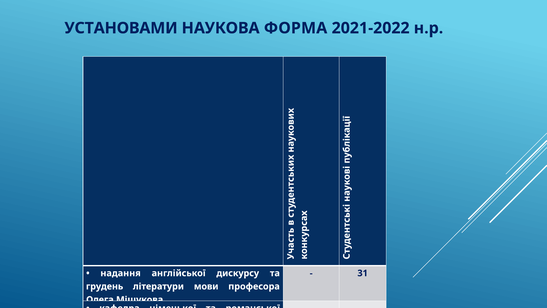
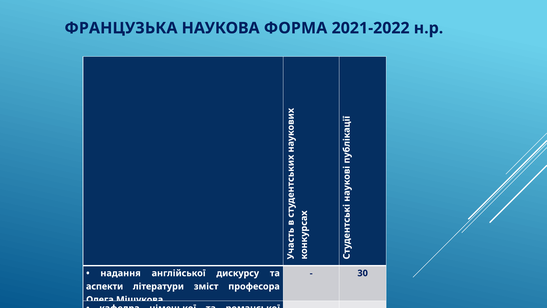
УСТАНОВАМИ: УСТАНОВАМИ -> ФРАНЦУЗЬКА
31: 31 -> 30
грудень: грудень -> аспекти
мови: мови -> зміст
